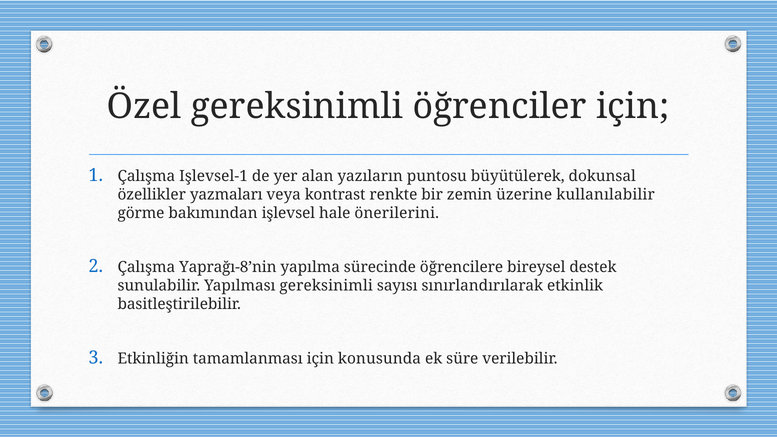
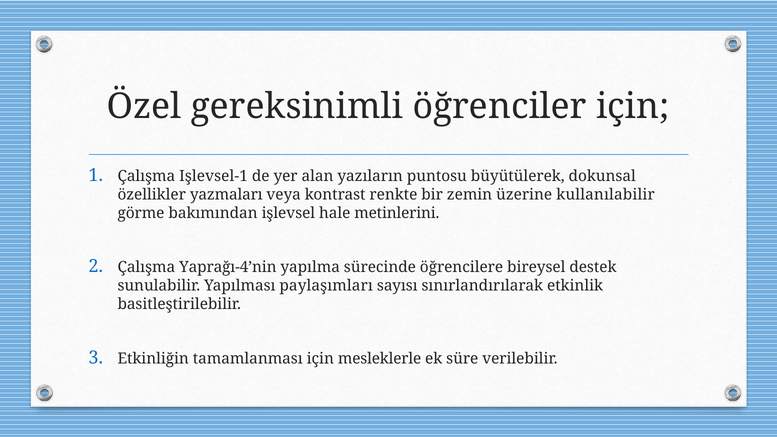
önerilerini: önerilerini -> metinlerini
Yaprağı-8’nin: Yaprağı-8’nin -> Yaprağı-4’nin
Yapılması gereksinimli: gereksinimli -> paylaşımları
konusunda: konusunda -> mesleklerle
